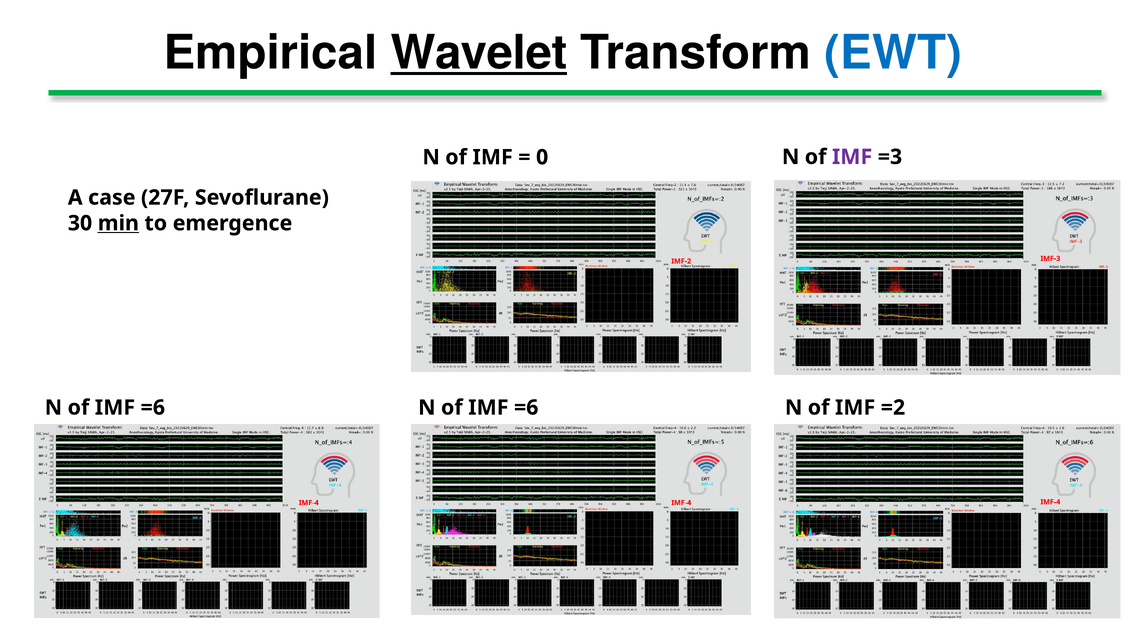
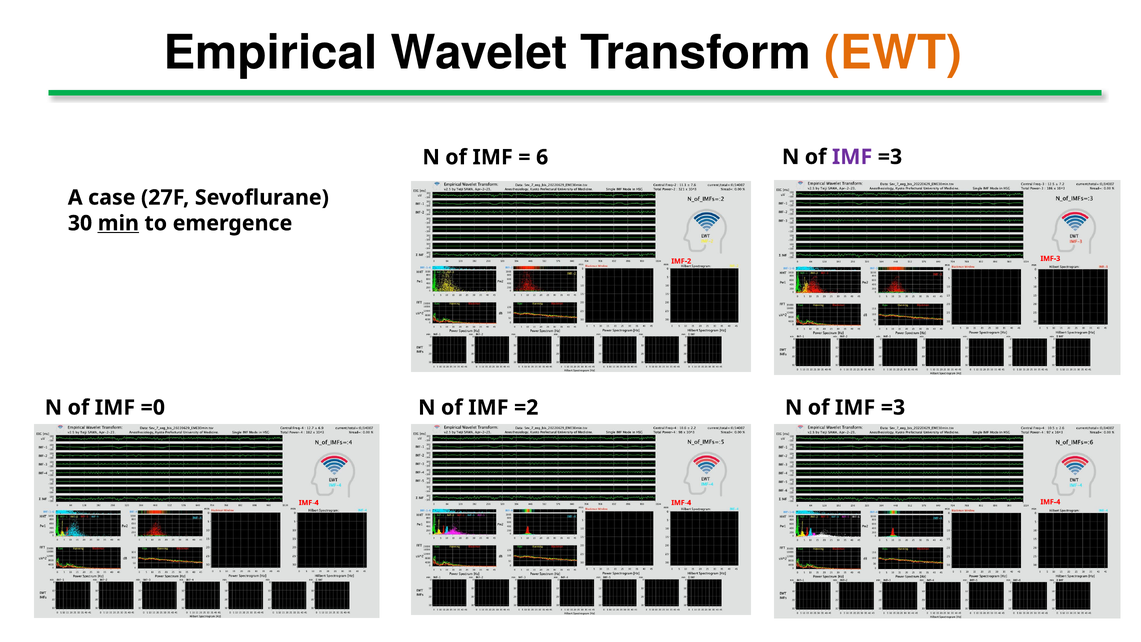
Wavelet underline: present -> none
EWT colour: blue -> orange
0: 0 -> 6
=6 at (153, 407): =6 -> =0
=6 at (526, 407): =6 -> =2
=2 at (893, 407): =2 -> =3
